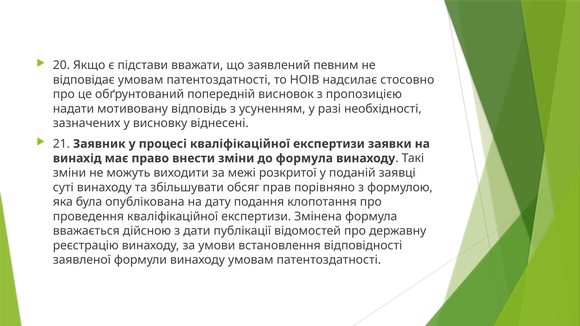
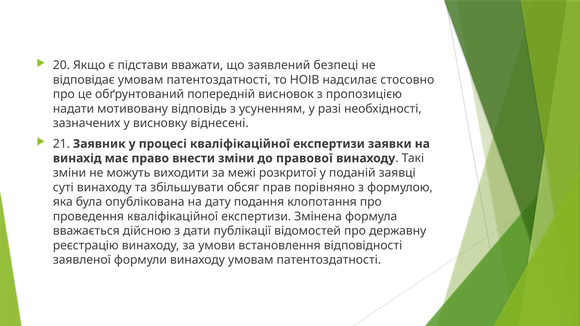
певним: певним -> безпеці
до формула: формула -> правової
